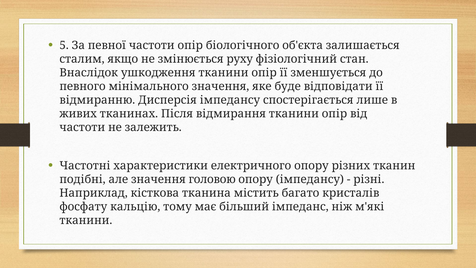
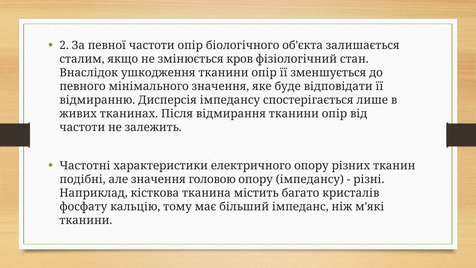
5: 5 -> 2
руху: руху -> кров
